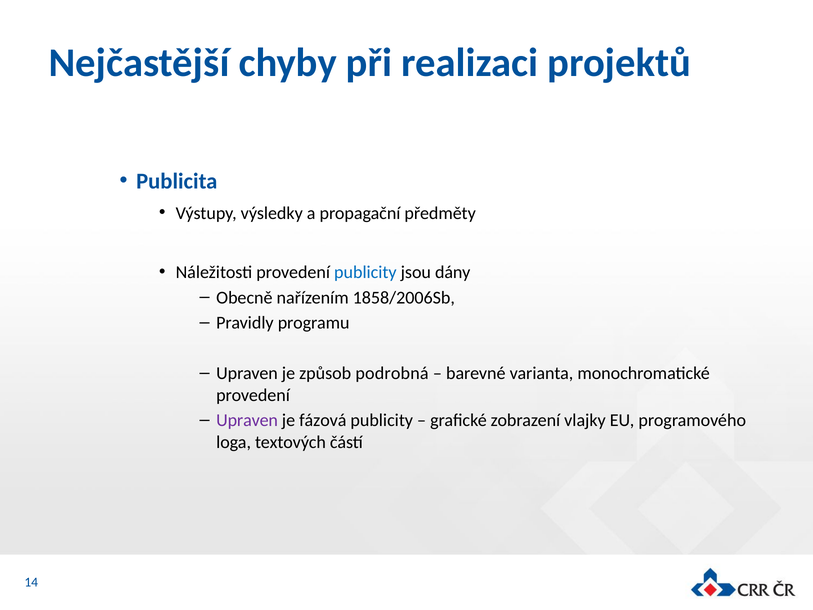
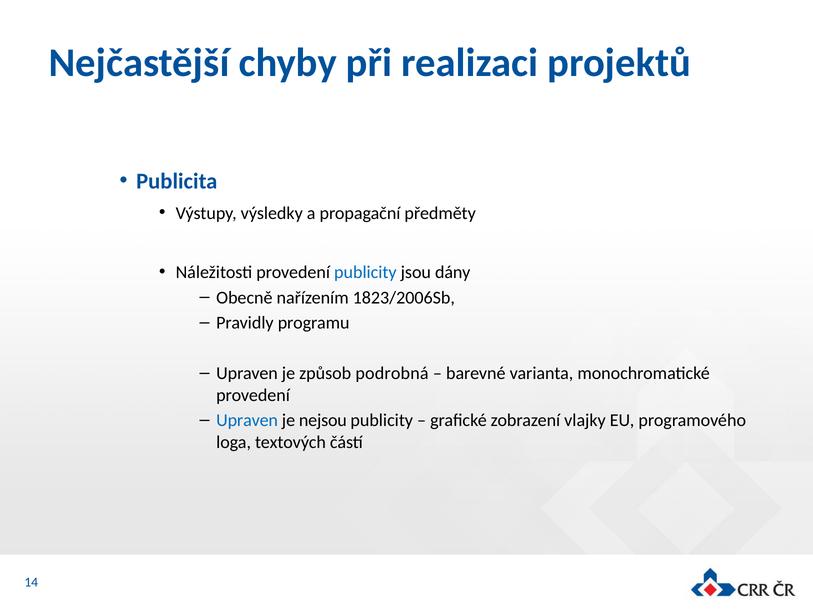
1858/2006Sb: 1858/2006Sb -> 1823/2006Sb
Upraven at (247, 420) colour: purple -> blue
fázová: fázová -> nejsou
